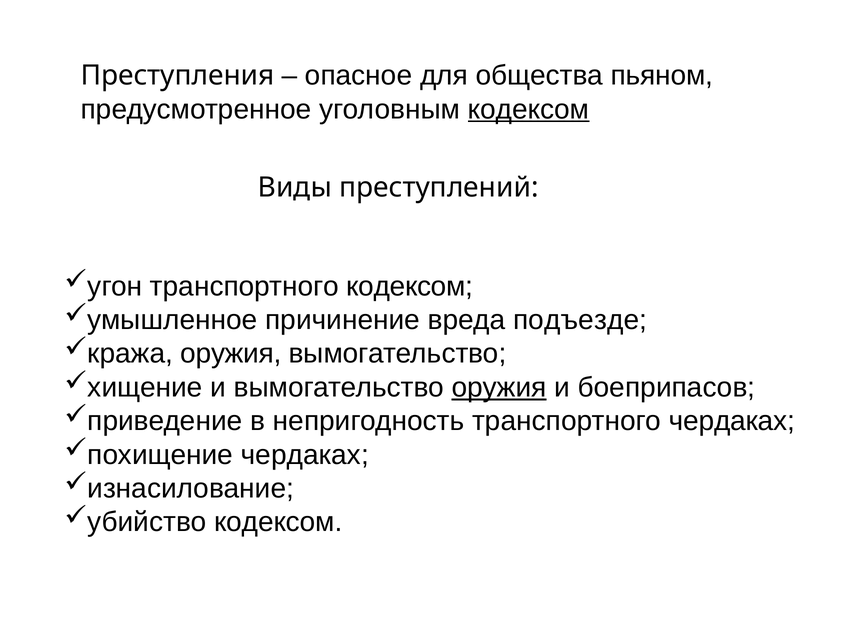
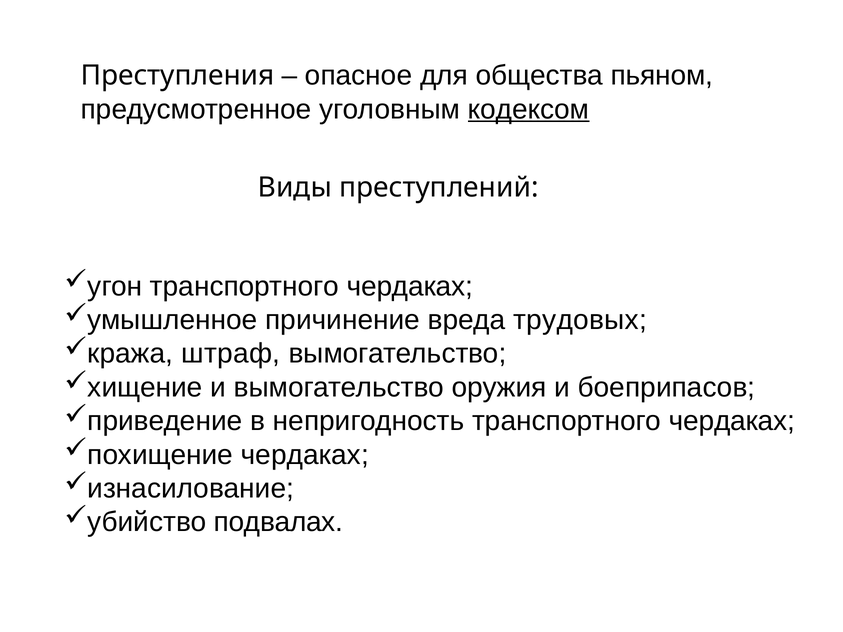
кодексом at (410, 286): кодексом -> чердаках
подъезде: подъезде -> трудовых
оружия at (231, 354): оружия -> штраф
оружия at (499, 388) underline: present -> none
кодексом at (278, 522): кодексом -> подвалах
